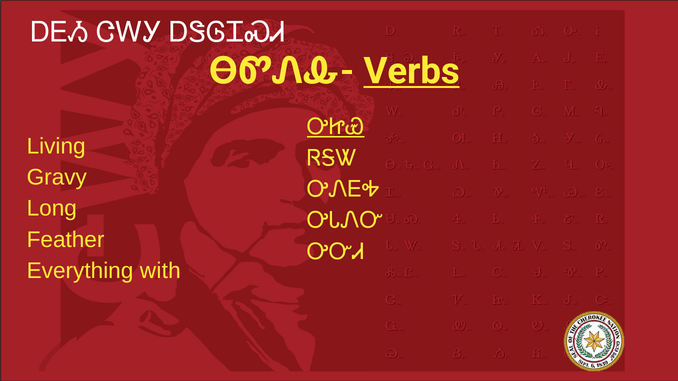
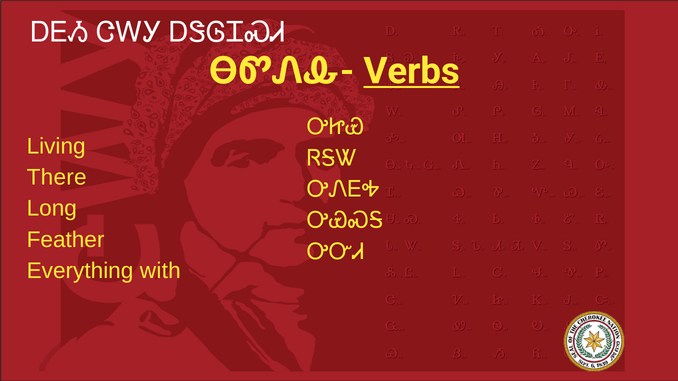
ᎤᏥᏯ underline: present -> none
Gravy: Gravy -> There
ᎤᏓᏁᏅ: ᎤᏓᏁᏅ -> ᎤᏯᏍᎦ
